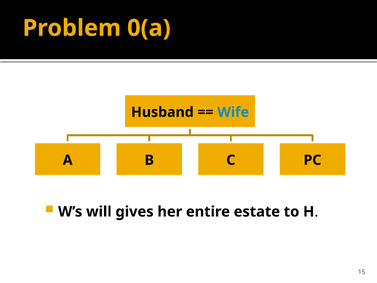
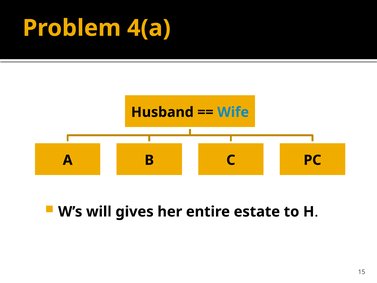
0(a: 0(a -> 4(a
